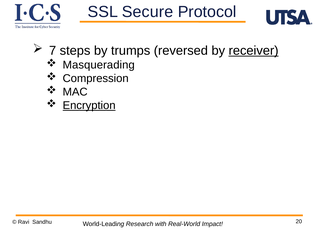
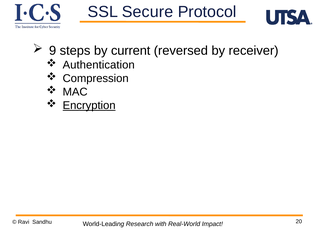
7: 7 -> 9
trumps: trumps -> current
receiver underline: present -> none
Masquerading: Masquerading -> Authentication
